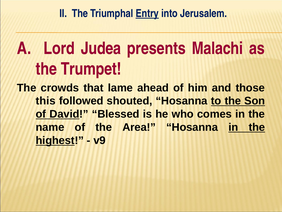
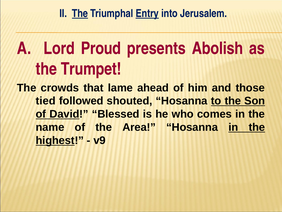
The at (80, 13) underline: none -> present
Judea: Judea -> Proud
Malachi: Malachi -> Abolish
this: this -> tied
